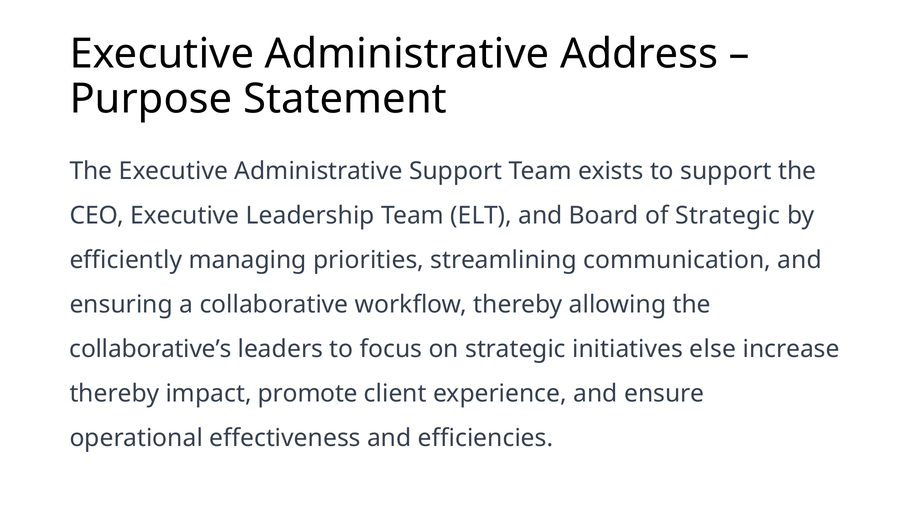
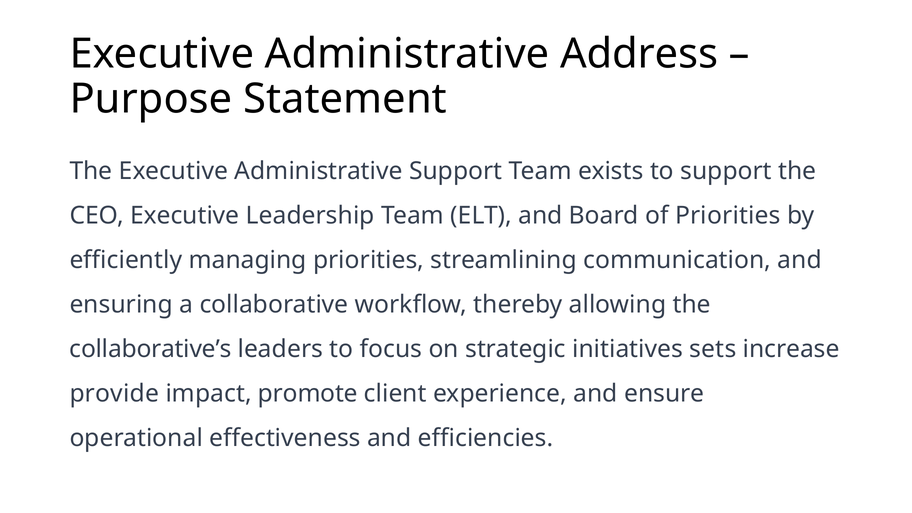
of Strategic: Strategic -> Priorities
else: else -> sets
thereby at (114, 393): thereby -> provide
